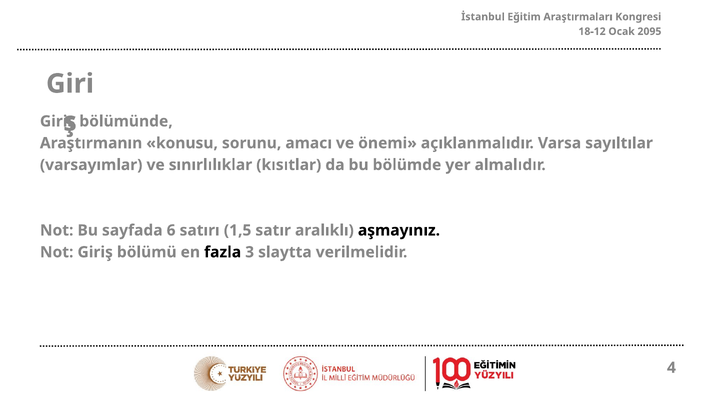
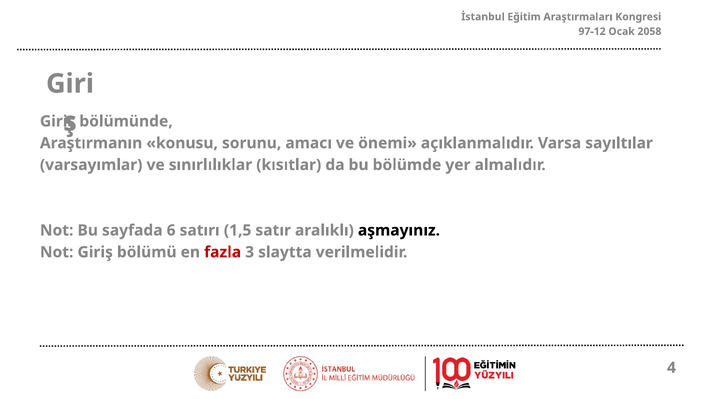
18-12: 18-12 -> 97-12
2095: 2095 -> 2058
fazla colour: black -> red
